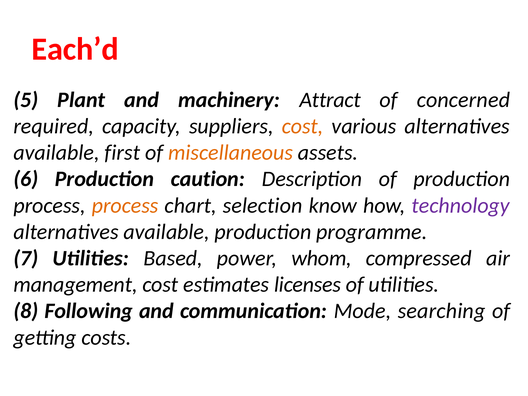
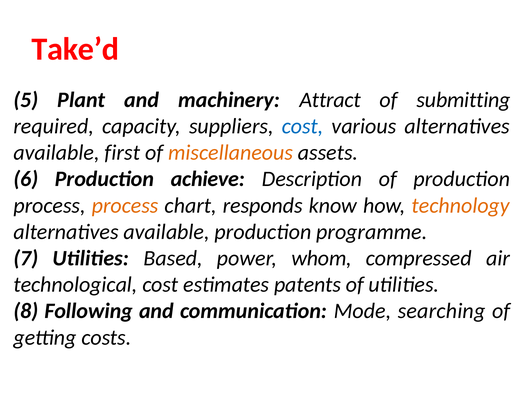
Each’d: Each’d -> Take’d
concerned: concerned -> submitting
cost at (303, 126) colour: orange -> blue
caution: caution -> achieve
selection: selection -> responds
technology colour: purple -> orange
management: management -> technological
licenses: licenses -> patents
